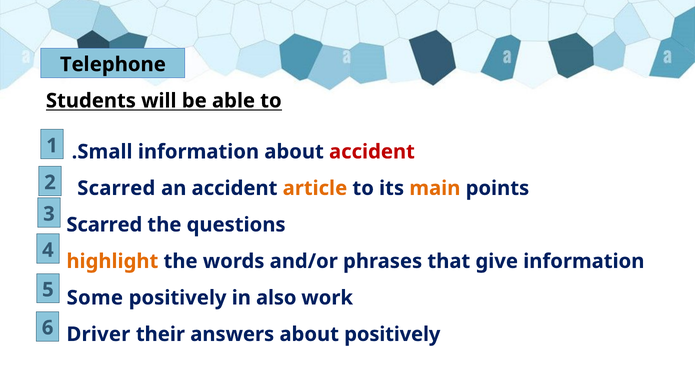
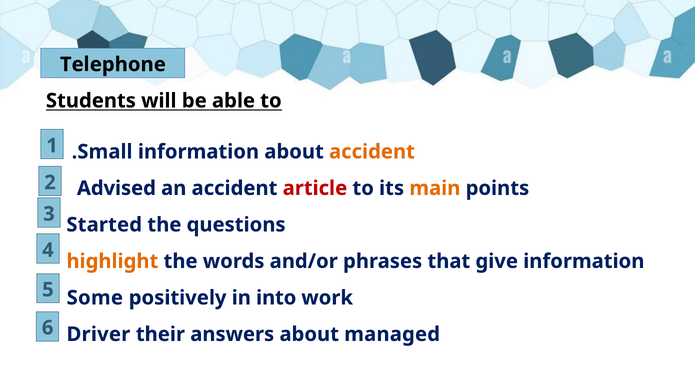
accident at (372, 152) colour: red -> orange
Scarred at (116, 188): Scarred -> Advised
article colour: orange -> red
Scarred at (104, 225): Scarred -> Started
also: also -> into
about positively: positively -> managed
